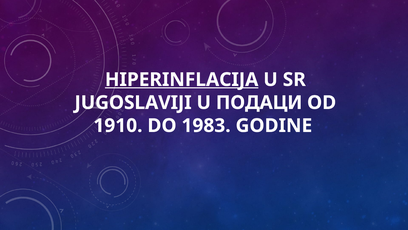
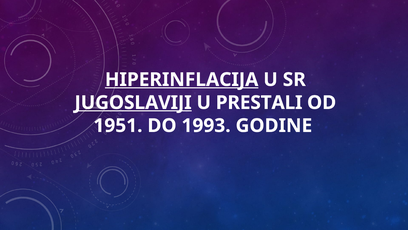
JUGOSLAVIJI underline: none -> present
ПОДАЦИ: ПОДАЦИ -> PRESTALI
1910: 1910 -> 1951
1983: 1983 -> 1993
